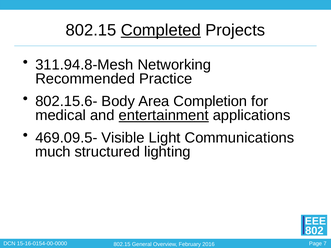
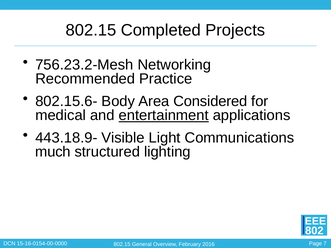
Completed underline: present -> none
311.94.8-Mesh: 311.94.8-Mesh -> 756.23.2-Mesh
Completion: Completion -> Considered
469.09.5-: 469.09.5- -> 443.18.9-
